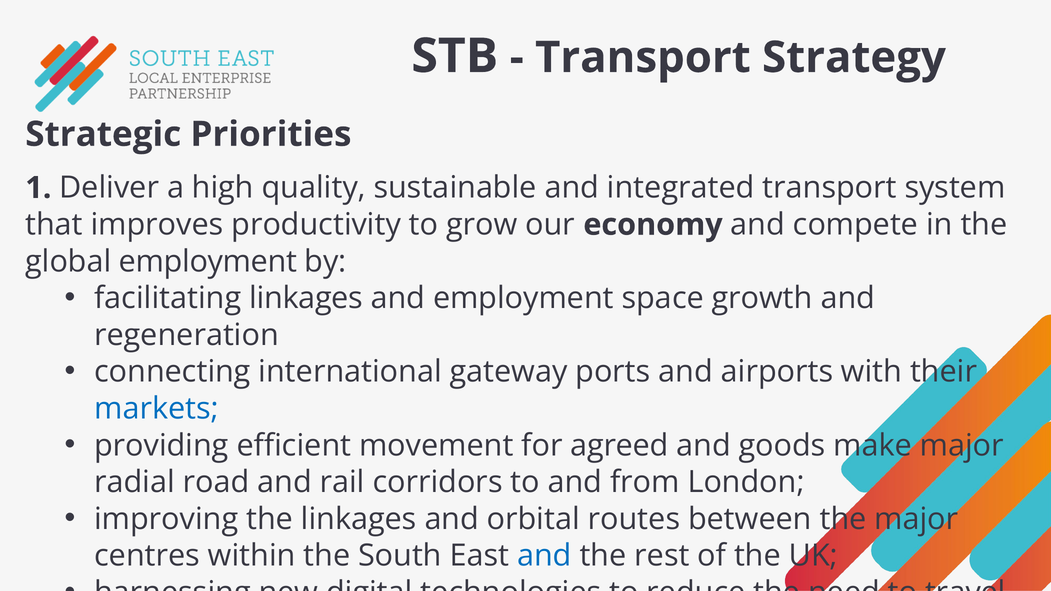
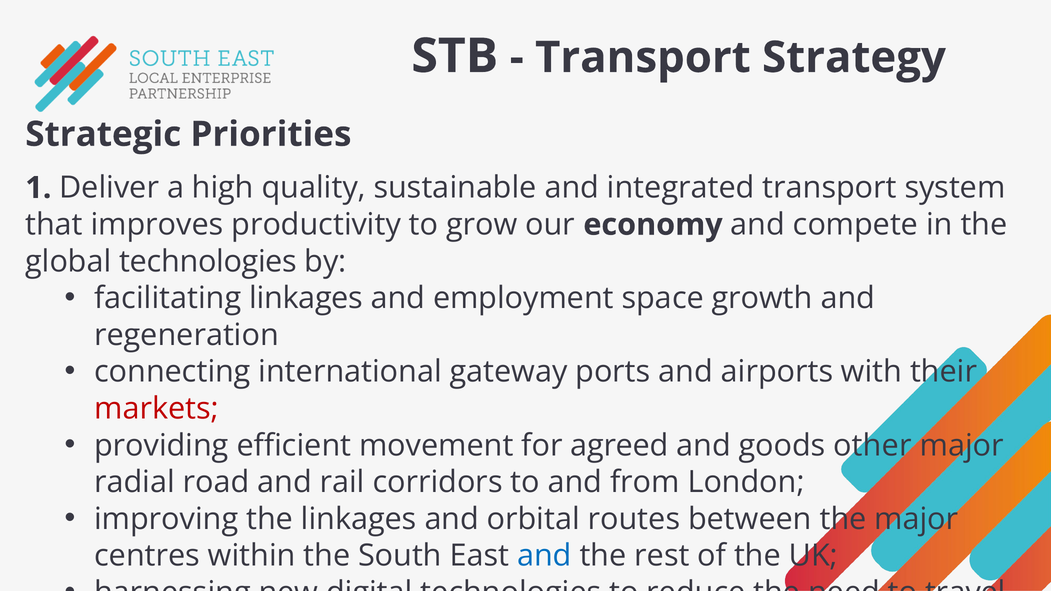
global employment: employment -> technologies
markets colour: blue -> red
make: make -> other
